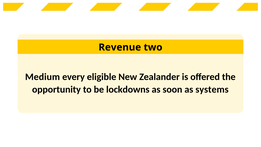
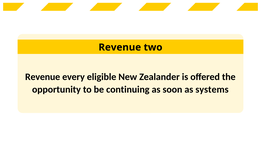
Medium at (43, 77): Medium -> Revenue
lockdowns: lockdowns -> continuing
